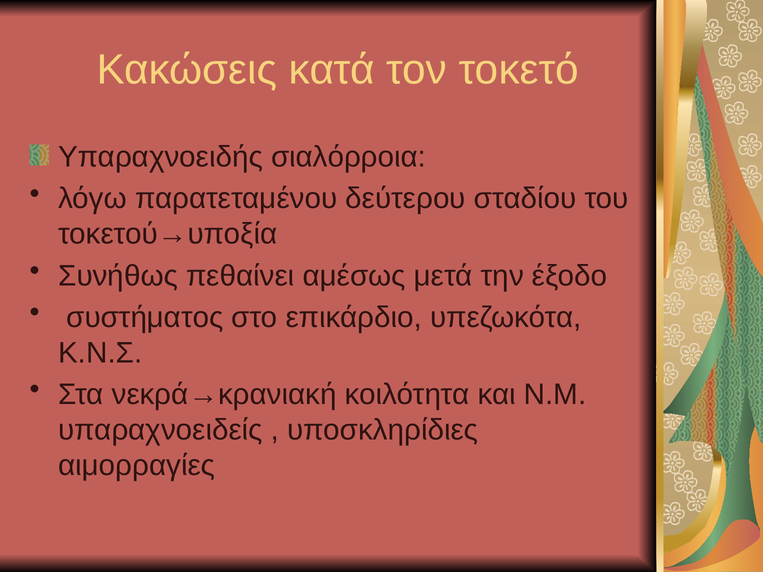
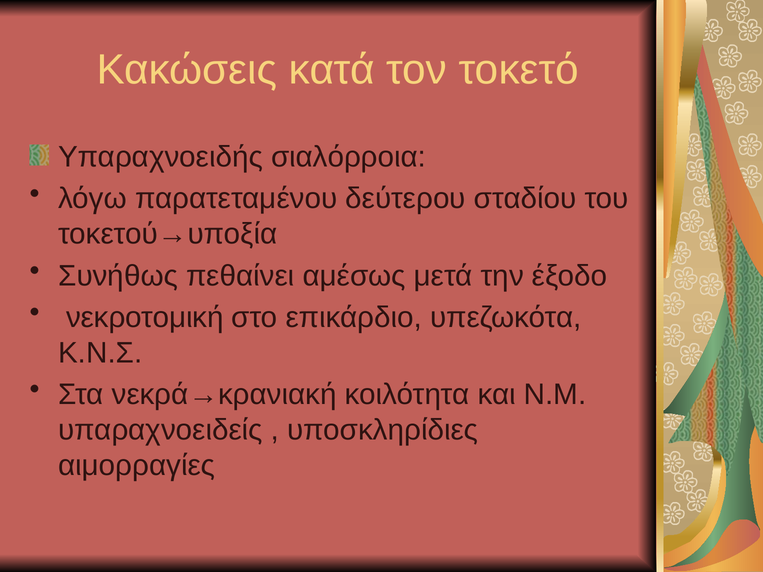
συστήματος: συστήματος -> νεκροτομική
